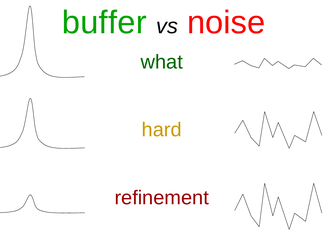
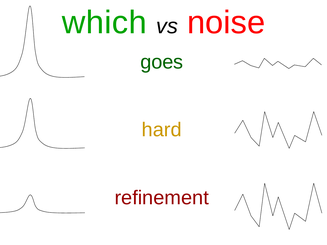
buffer: buffer -> which
what: what -> goes
